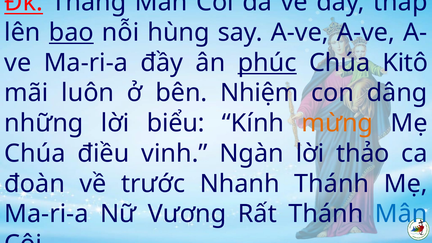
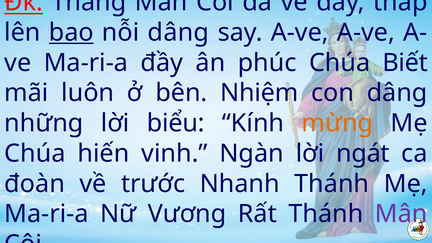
nỗi hùng: hùng -> dâng
phúc underline: present -> none
Kitô: Kitô -> Biết
điều: điều -> hiến
thảo: thảo -> ngát
Mân at (401, 214) colour: blue -> purple
